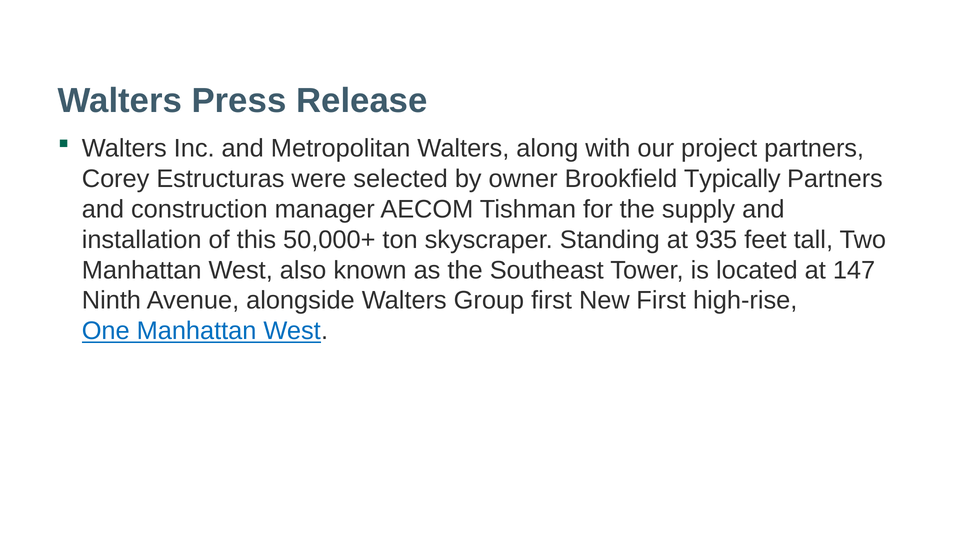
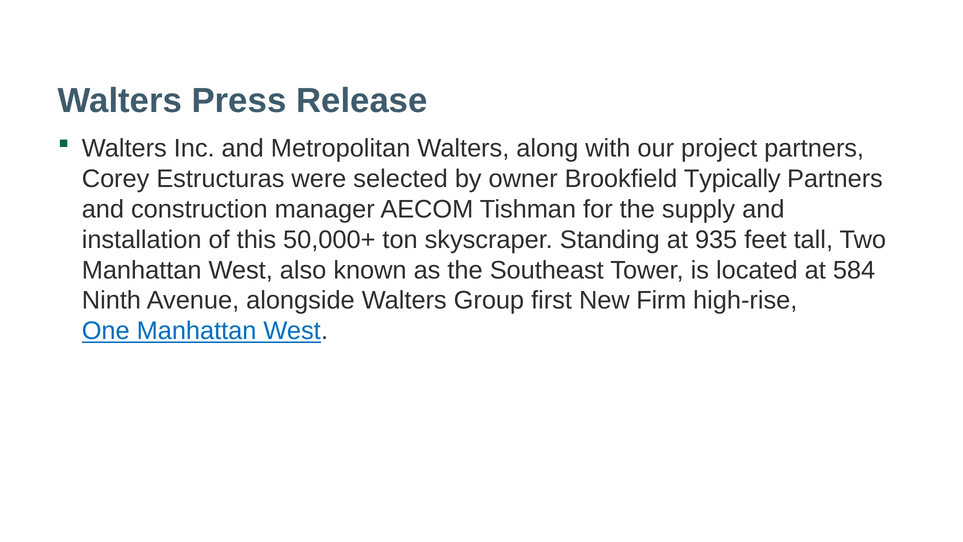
147: 147 -> 584
New First: First -> Firm
